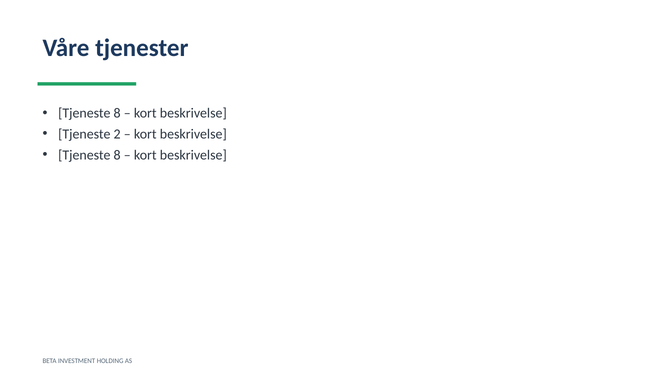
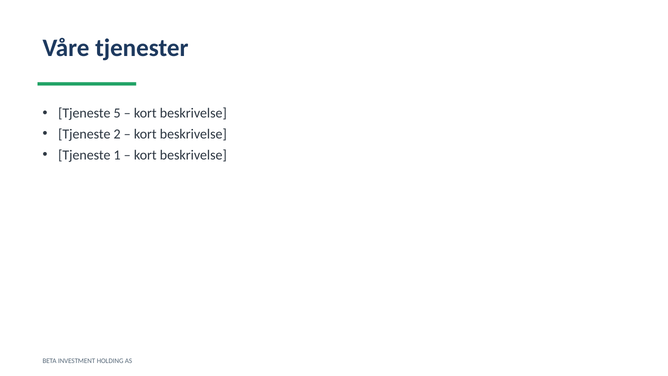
8 at (117, 113): 8 -> 5
8 at (117, 155): 8 -> 1
